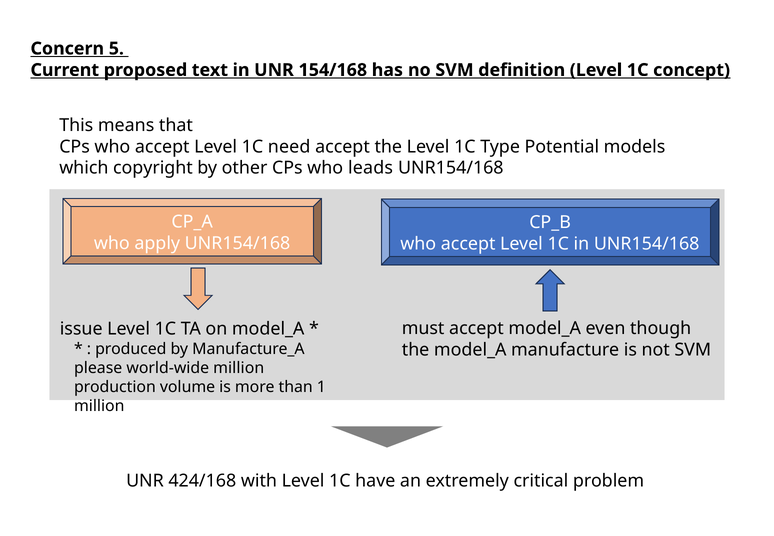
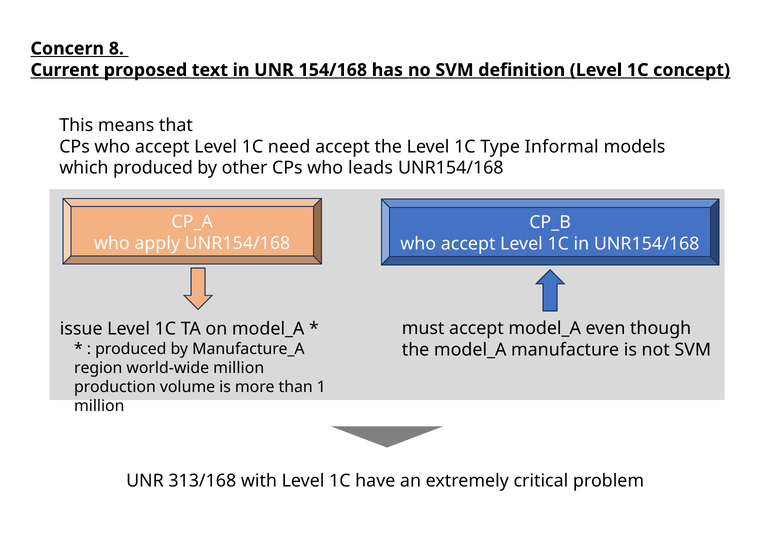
5: 5 -> 8
Potential: Potential -> Informal
which copyright: copyright -> produced
please: please -> region
424/168: 424/168 -> 313/168
